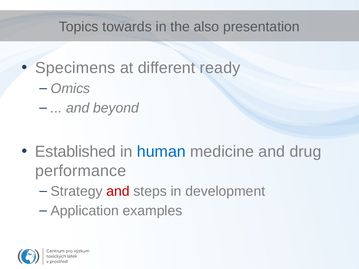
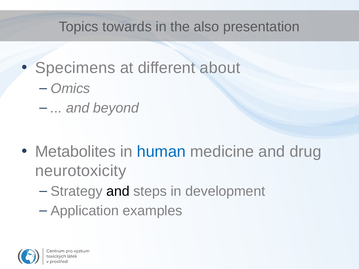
ready: ready -> about
Established: Established -> Metabolites
performance: performance -> neurotoxicity
and at (118, 192) colour: red -> black
